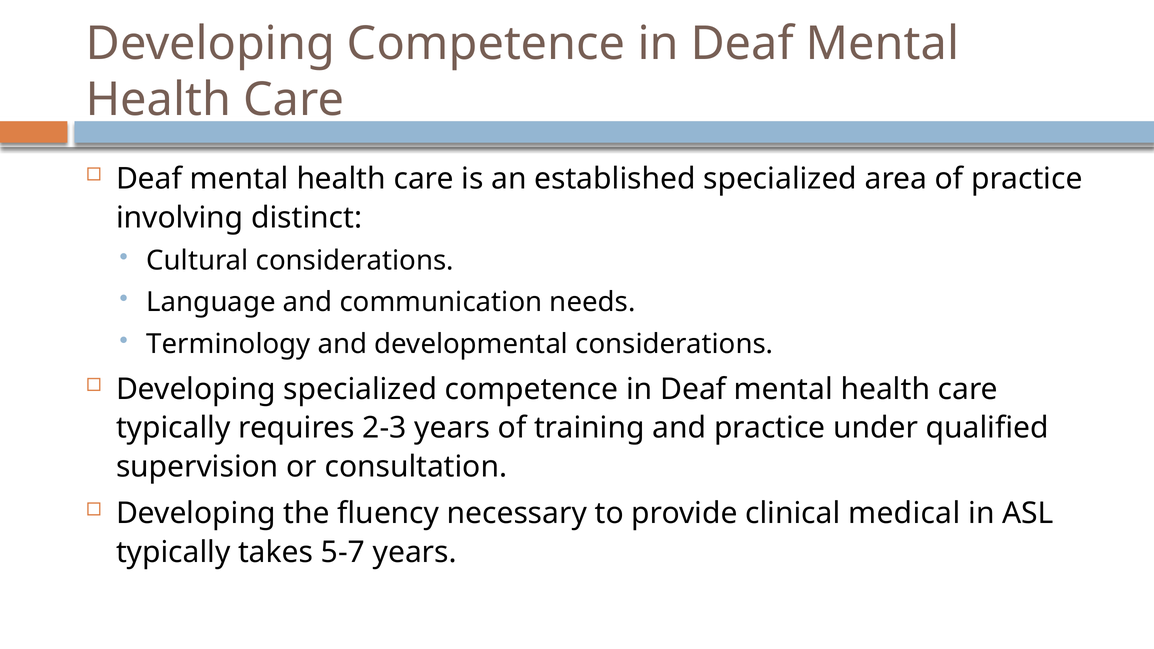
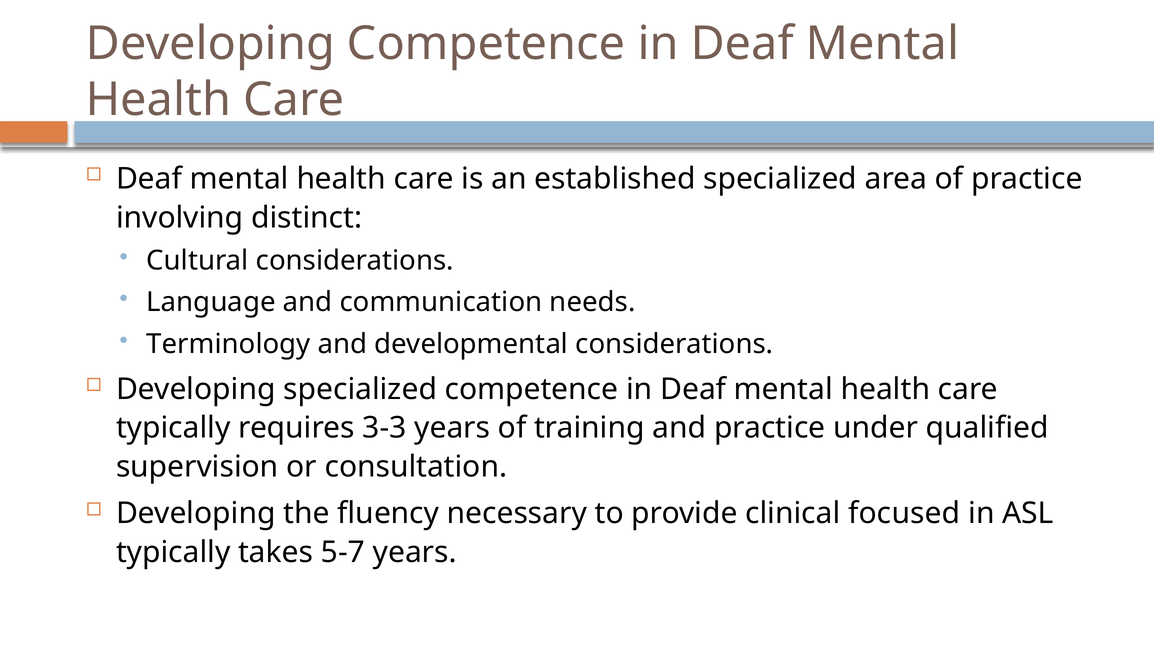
2-3: 2-3 -> 3-3
medical: medical -> focused
